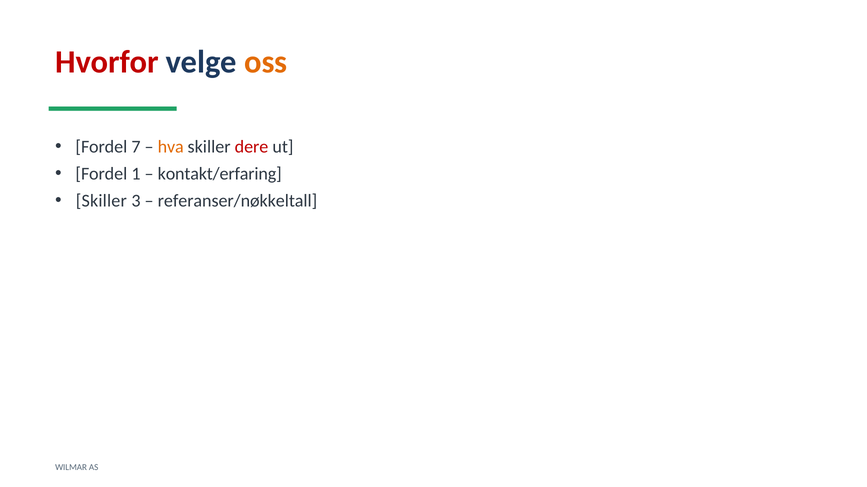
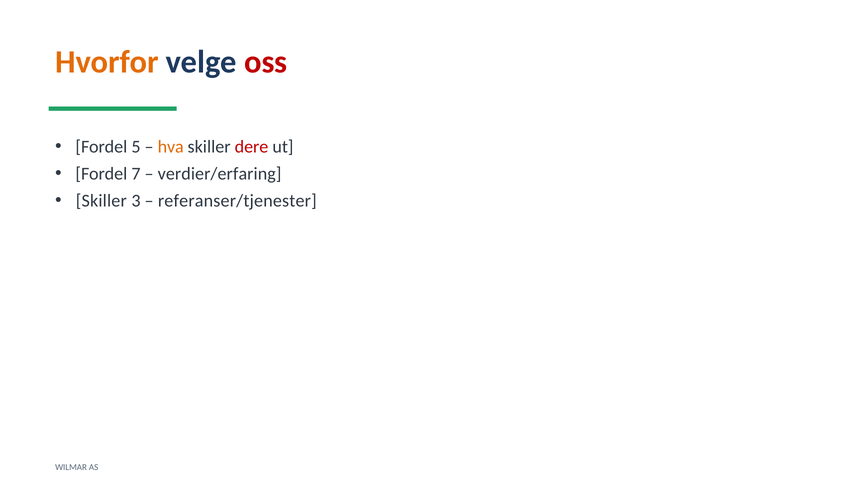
Hvorfor colour: red -> orange
oss colour: orange -> red
7: 7 -> 5
1: 1 -> 7
kontakt/erfaring: kontakt/erfaring -> verdier/erfaring
referanser/nøkkeltall: referanser/nøkkeltall -> referanser/tjenester
